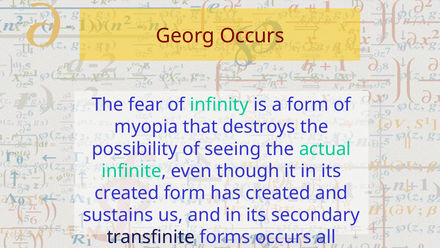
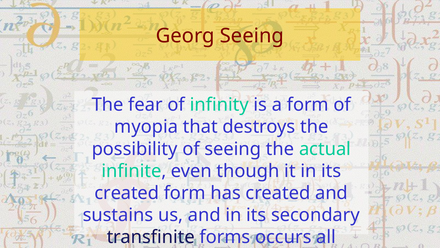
Georg Occurs: Occurs -> Seeing
